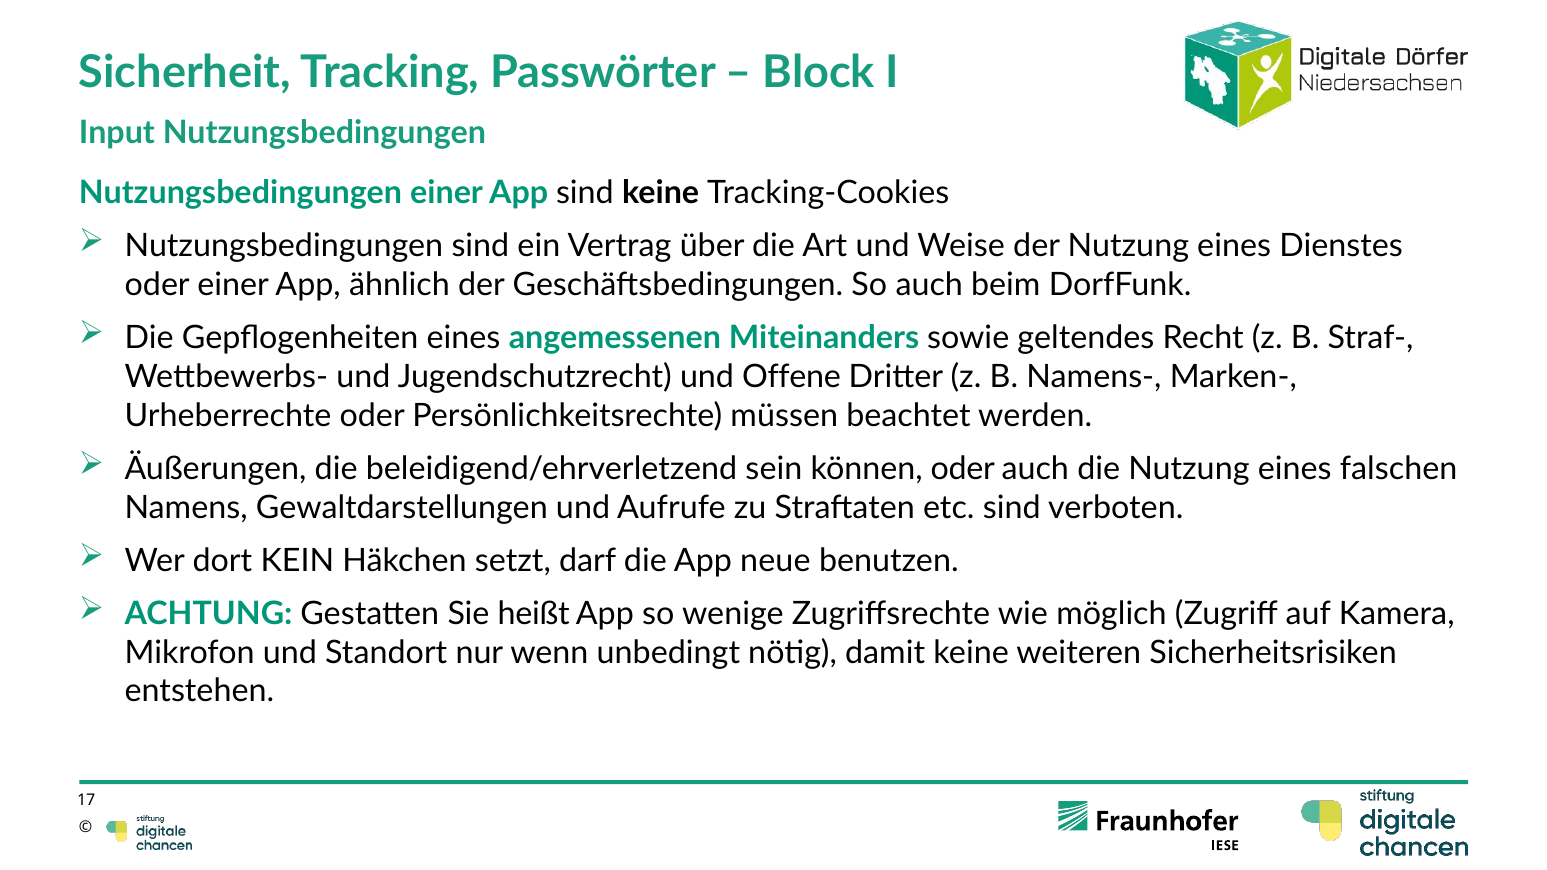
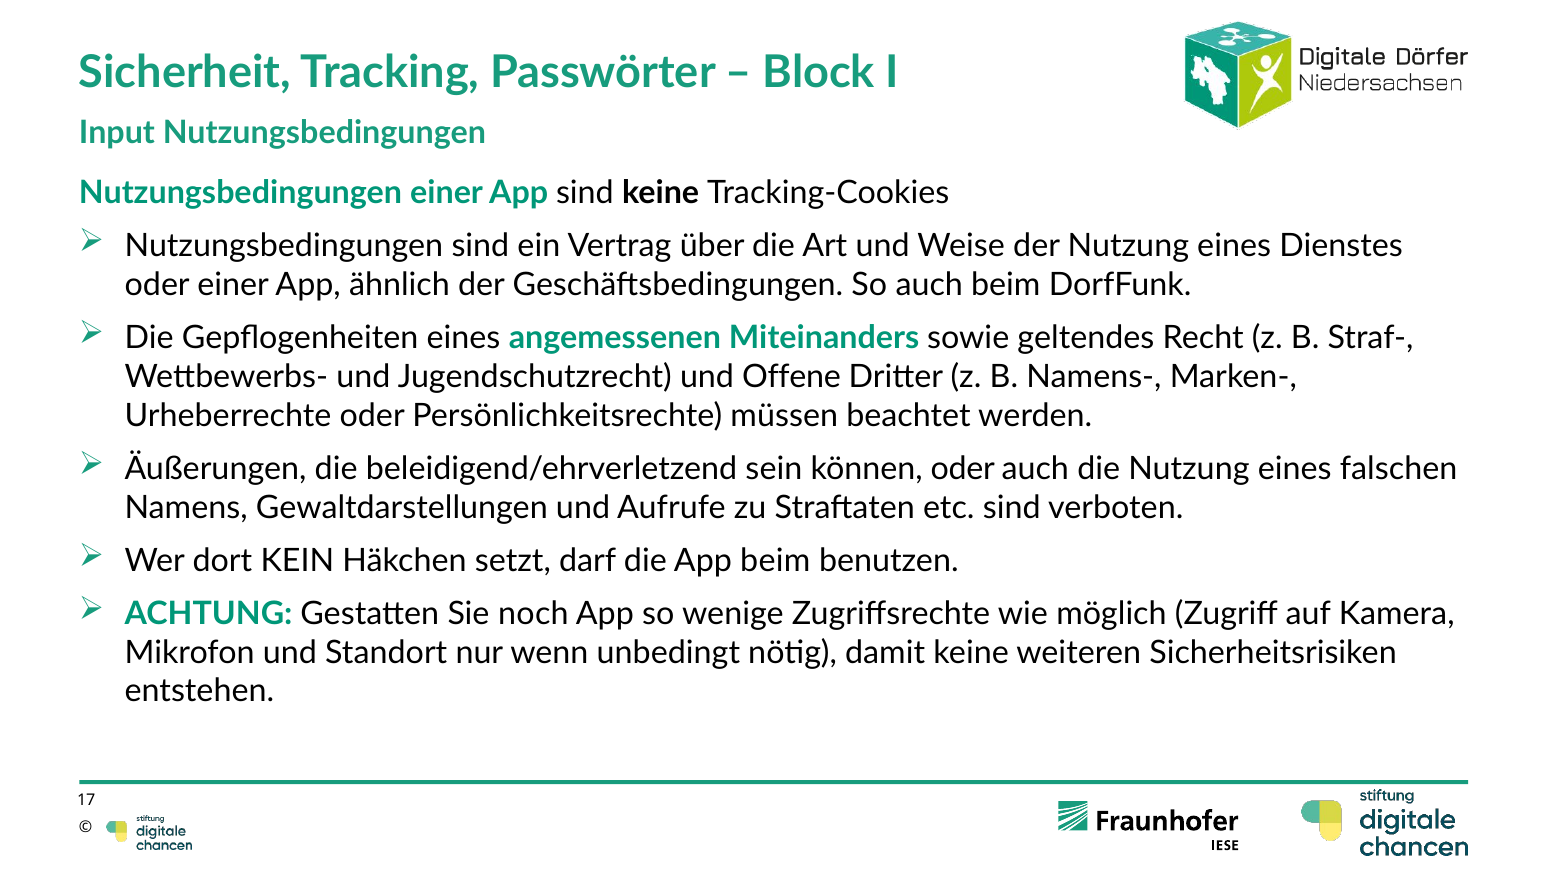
App neue: neue -> beim
heißt: heißt -> noch
